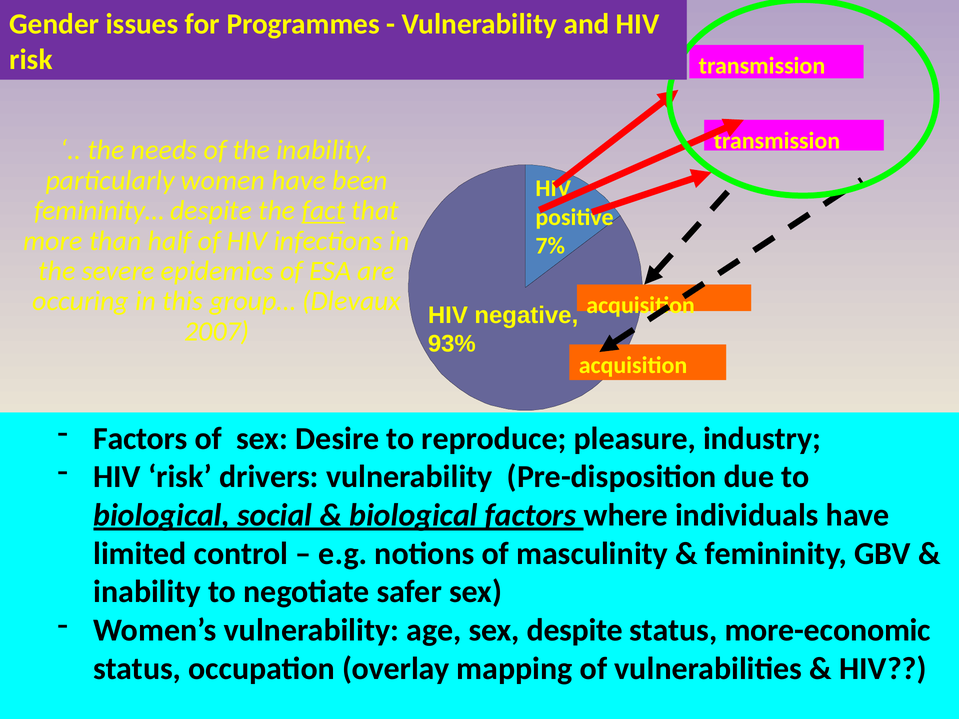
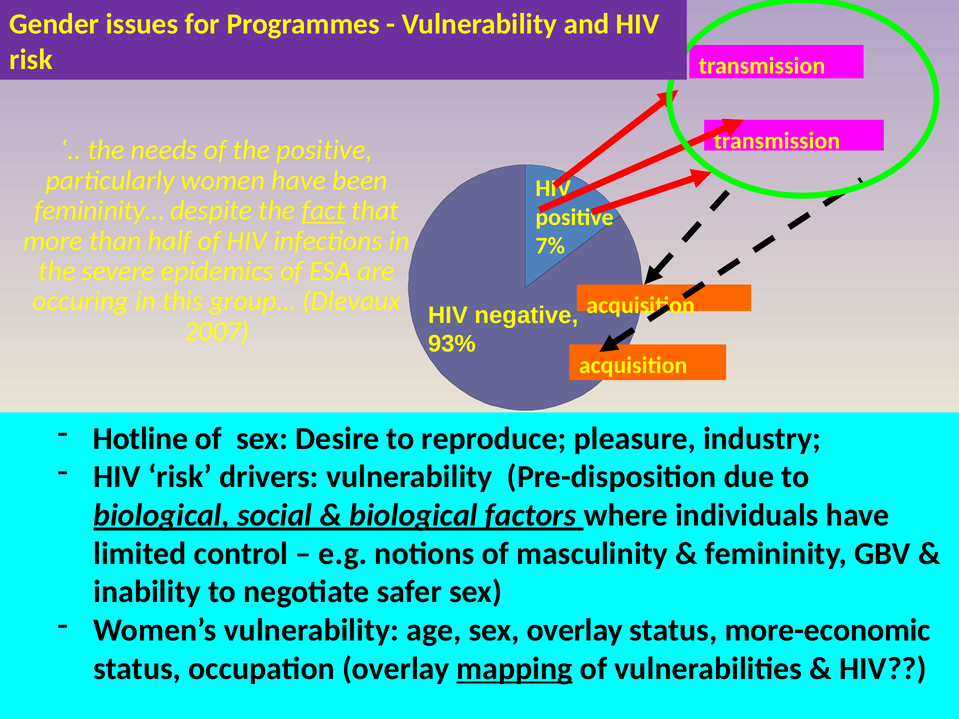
the inability: inability -> positive
Factors at (140, 439): Factors -> Hotline
sex despite: despite -> overlay
mapping underline: none -> present
